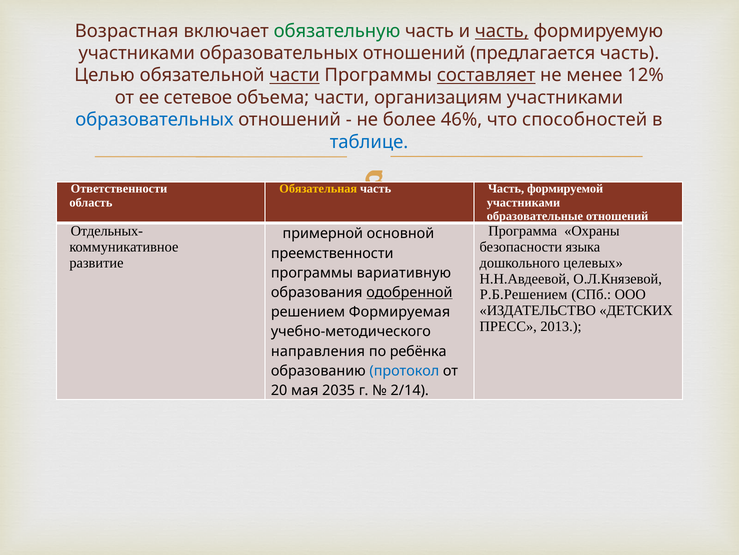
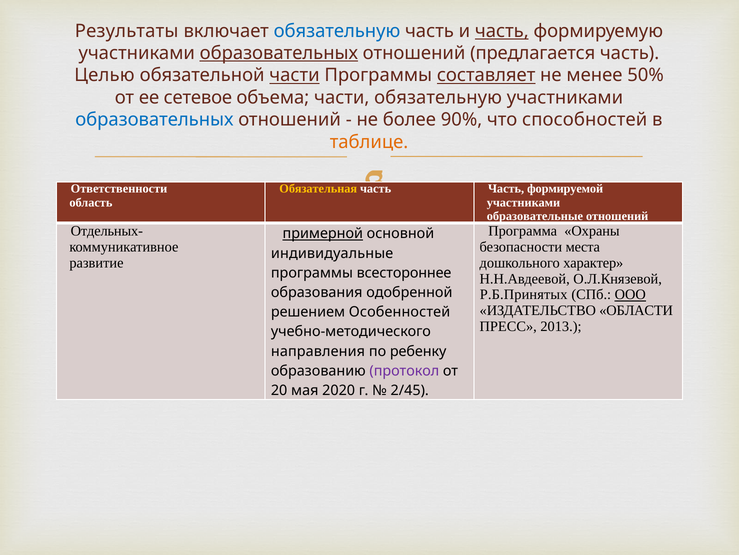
Возрастная: Возрастная -> Результаты
обязательную at (337, 31) colour: green -> blue
образовательных at (279, 53) underline: none -> present
12%: 12% -> 50%
части организациям: организациям -> обязательную
46%: 46% -> 90%
таблице colour: blue -> orange
примерной underline: none -> present
языка: языка -> места
преемственности: преемственности -> индивидуальные
целевых: целевых -> характер
вариативную: вариативную -> всестороннее
Р.Б.Решением: Р.Б.Решением -> Р.Б.Принятых
ООО underline: none -> present
одобренной underline: present -> none
ДЕТСКИХ: ДЕТСКИХ -> ОБЛАСТИ
Формируемая: Формируемая -> Особенностей
ребёнка: ребёнка -> ребенку
протокол colour: blue -> purple
2035: 2035 -> 2020
2/14: 2/14 -> 2/45
